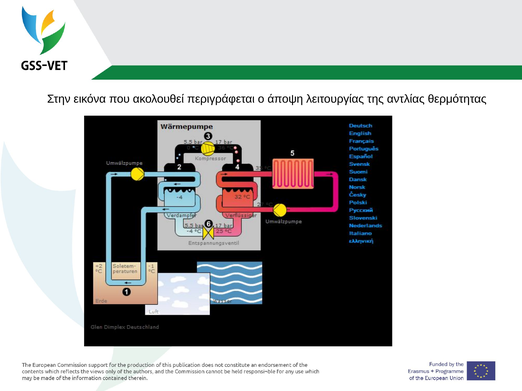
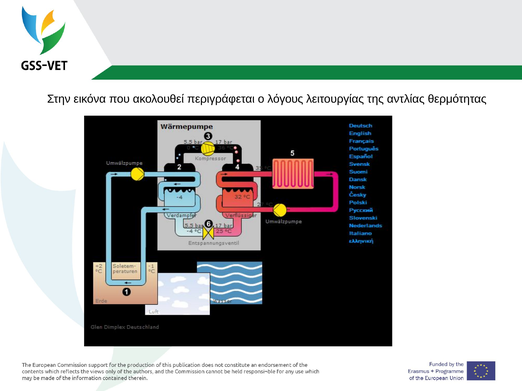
άποψη: άποψη -> λόγους
